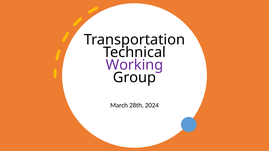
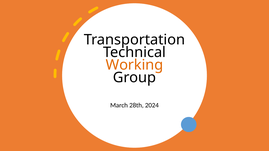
Working colour: purple -> orange
